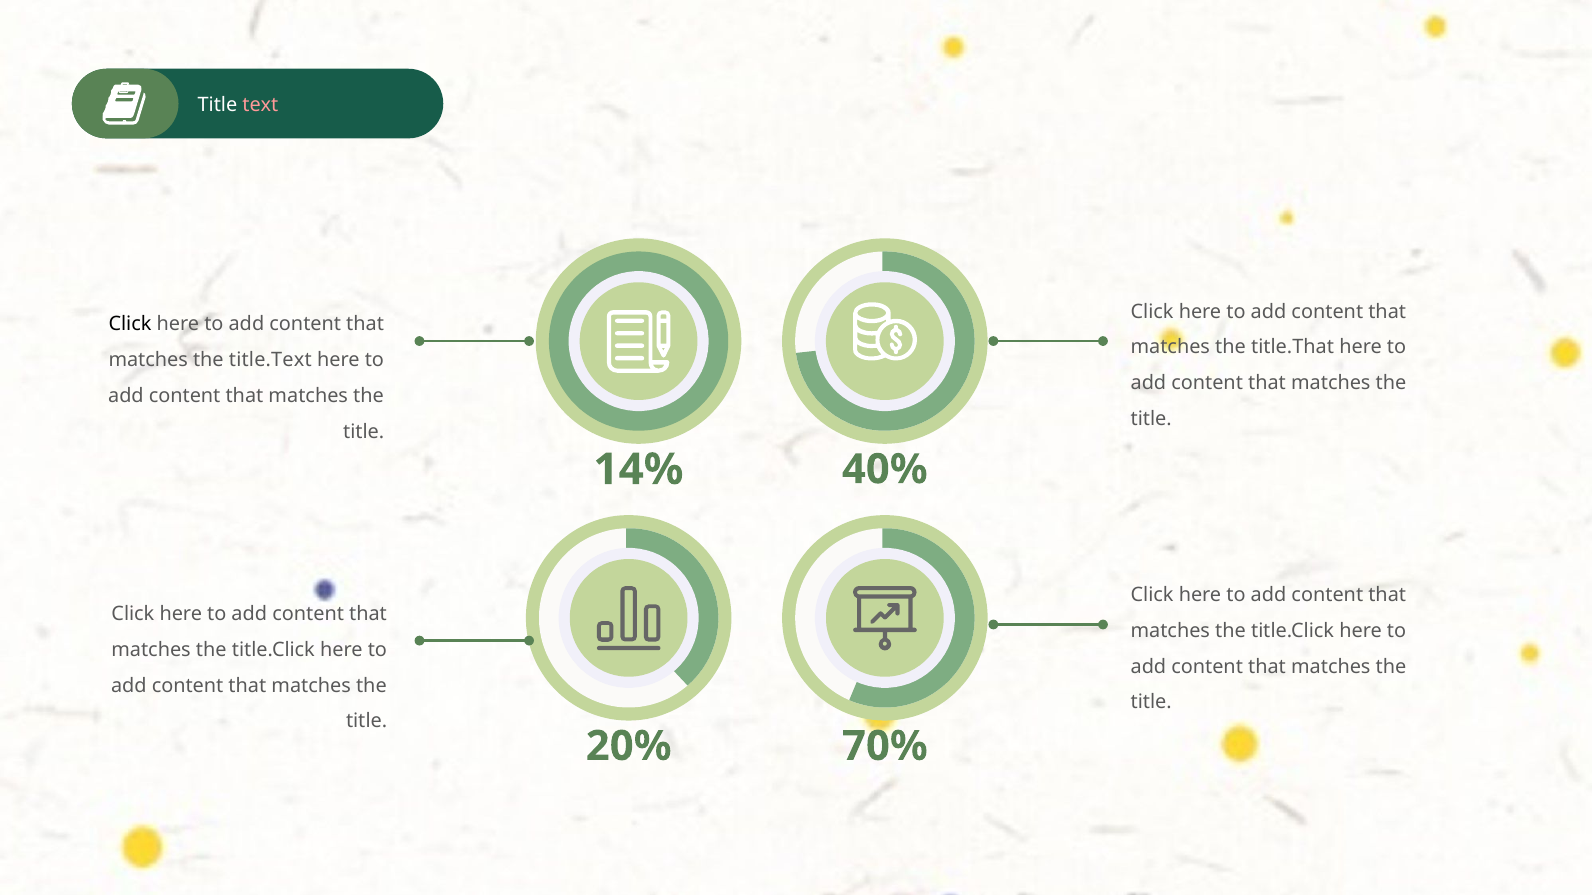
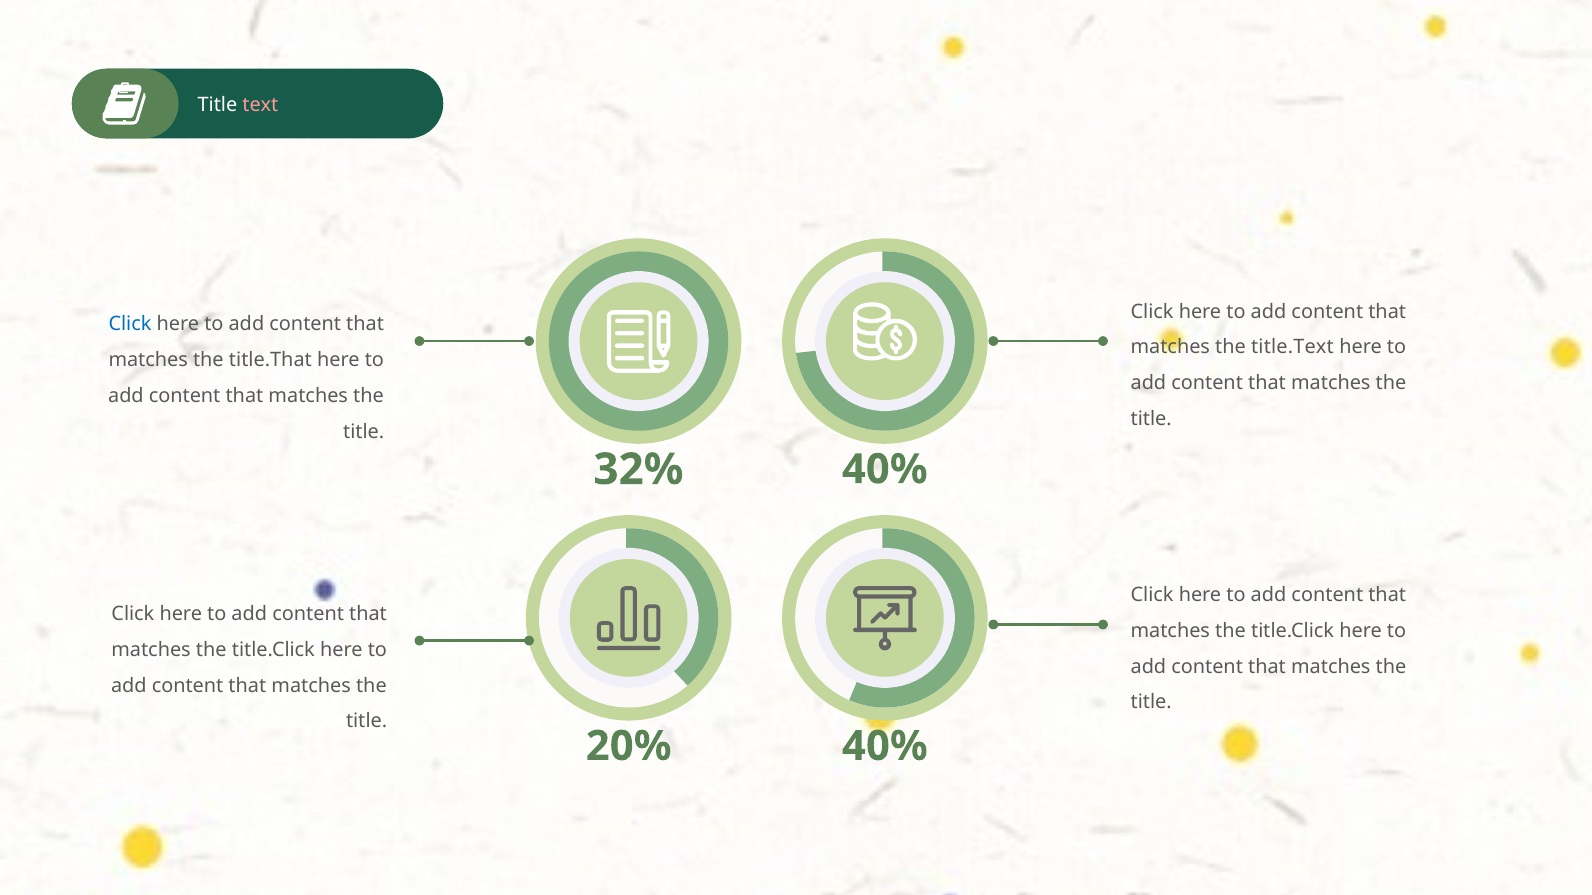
Click at (130, 324) colour: black -> blue
title.That: title.That -> title.Text
title.Text: title.Text -> title.That
14%: 14% -> 32%
20% 70%: 70% -> 40%
